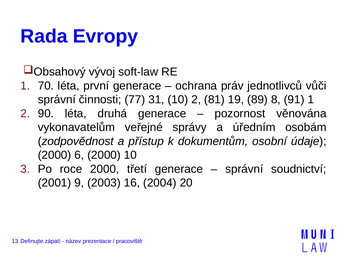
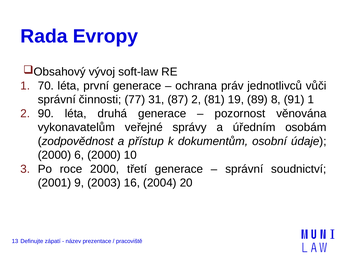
31 10: 10 -> 87
